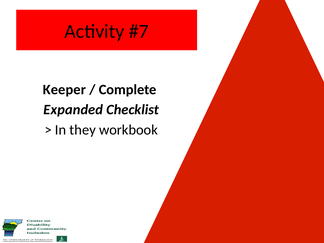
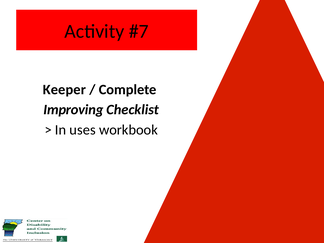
Expanded: Expanded -> Improving
they: they -> uses
